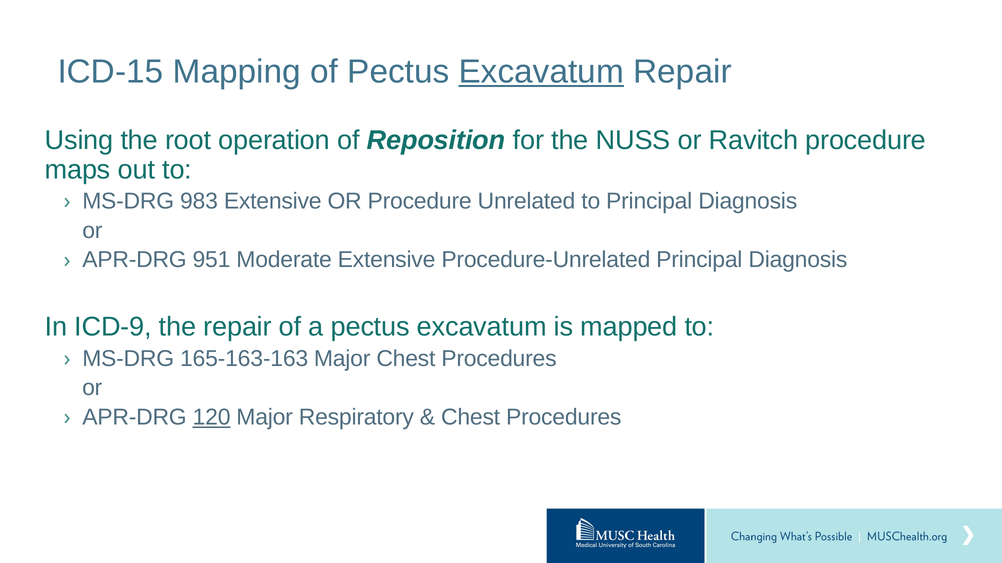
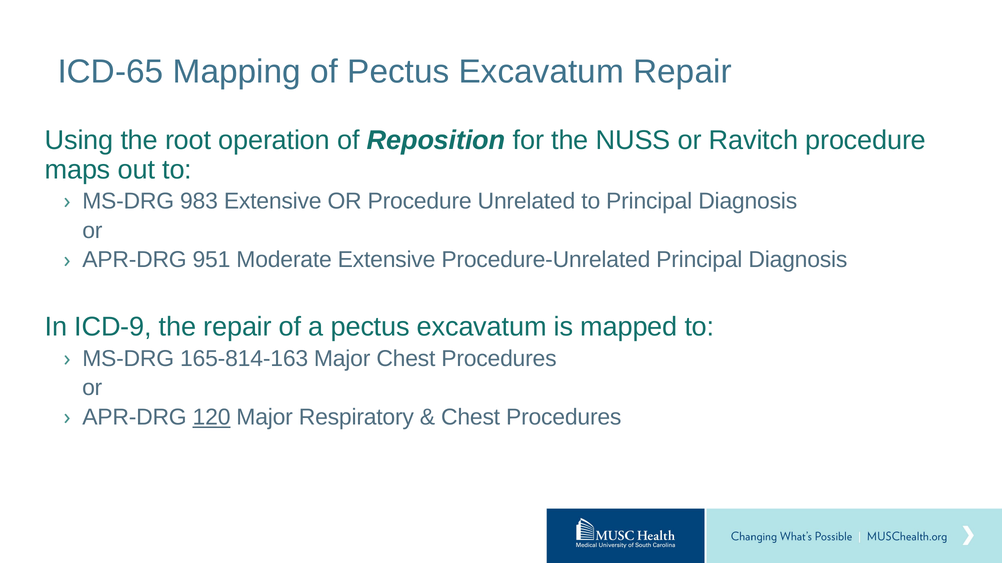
ICD-15: ICD-15 -> ICD-65
Excavatum at (541, 72) underline: present -> none
165-163-163: 165-163-163 -> 165-814-163
